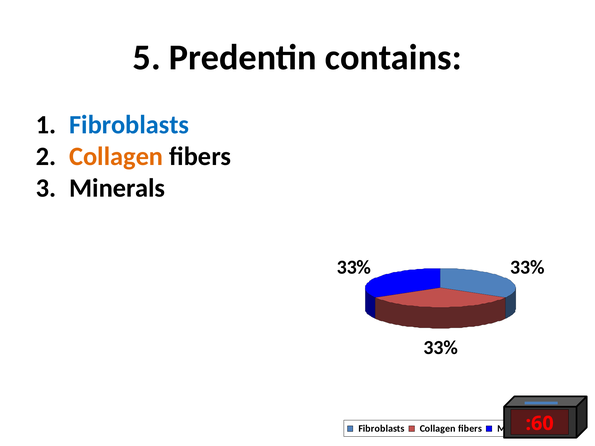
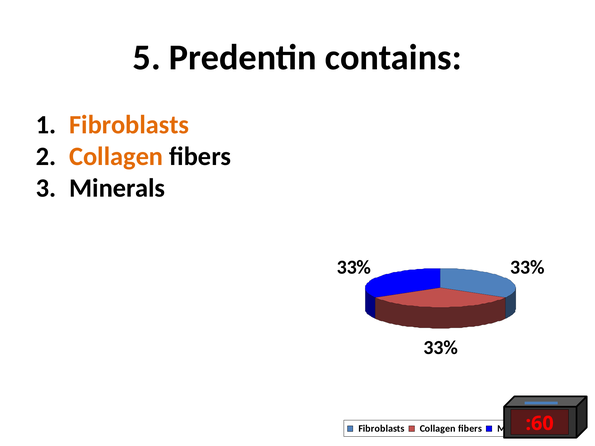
Fibroblasts at (129, 125) colour: blue -> orange
